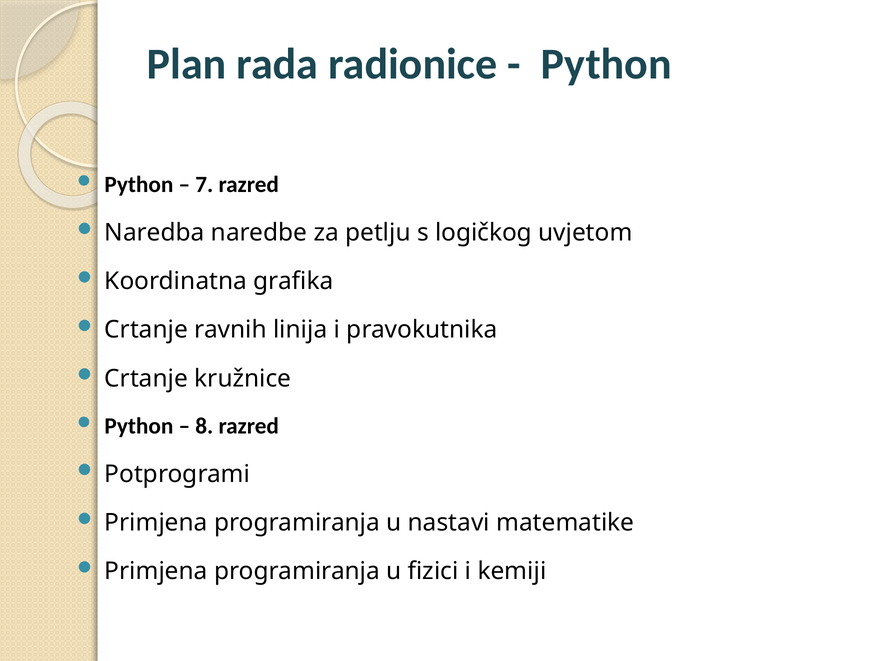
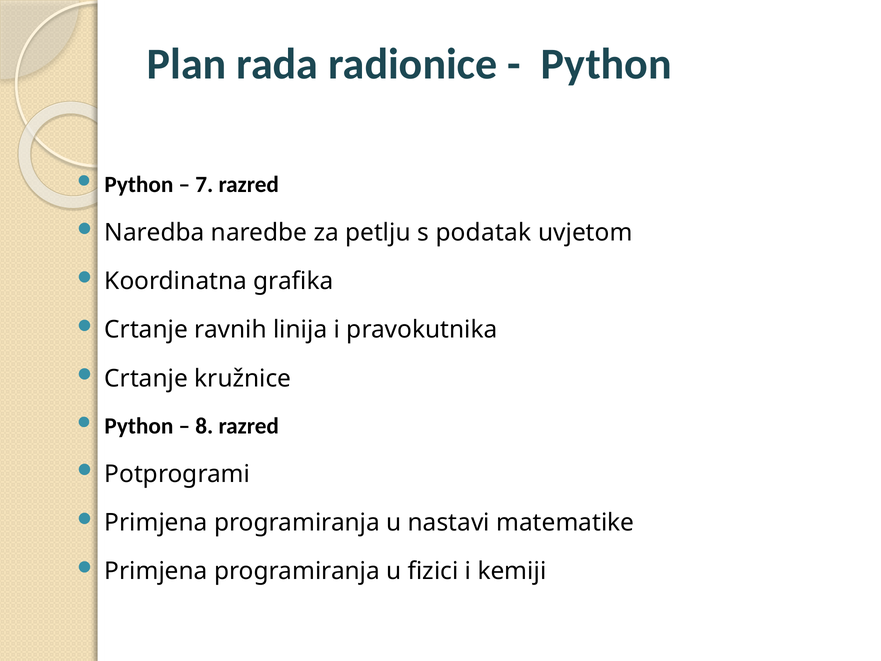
logičkog: logičkog -> podatak
